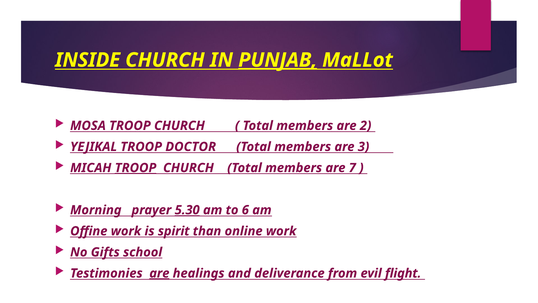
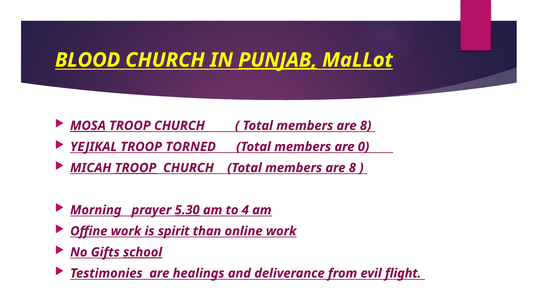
INSIDE: INSIDE -> BLOOD
MOSA underline: none -> present
2 at (366, 126): 2 -> 8
DOCTOR: DOCTOR -> TORNED
3: 3 -> 0
7 at (352, 168): 7 -> 8
6: 6 -> 4
school underline: none -> present
are at (159, 273) underline: present -> none
